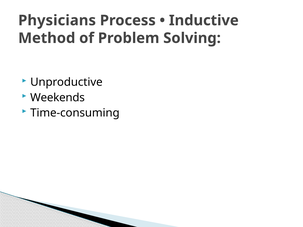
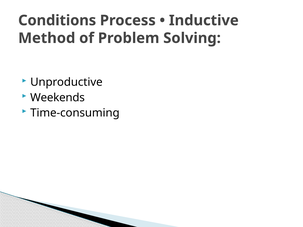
Physicians: Physicians -> Conditions
